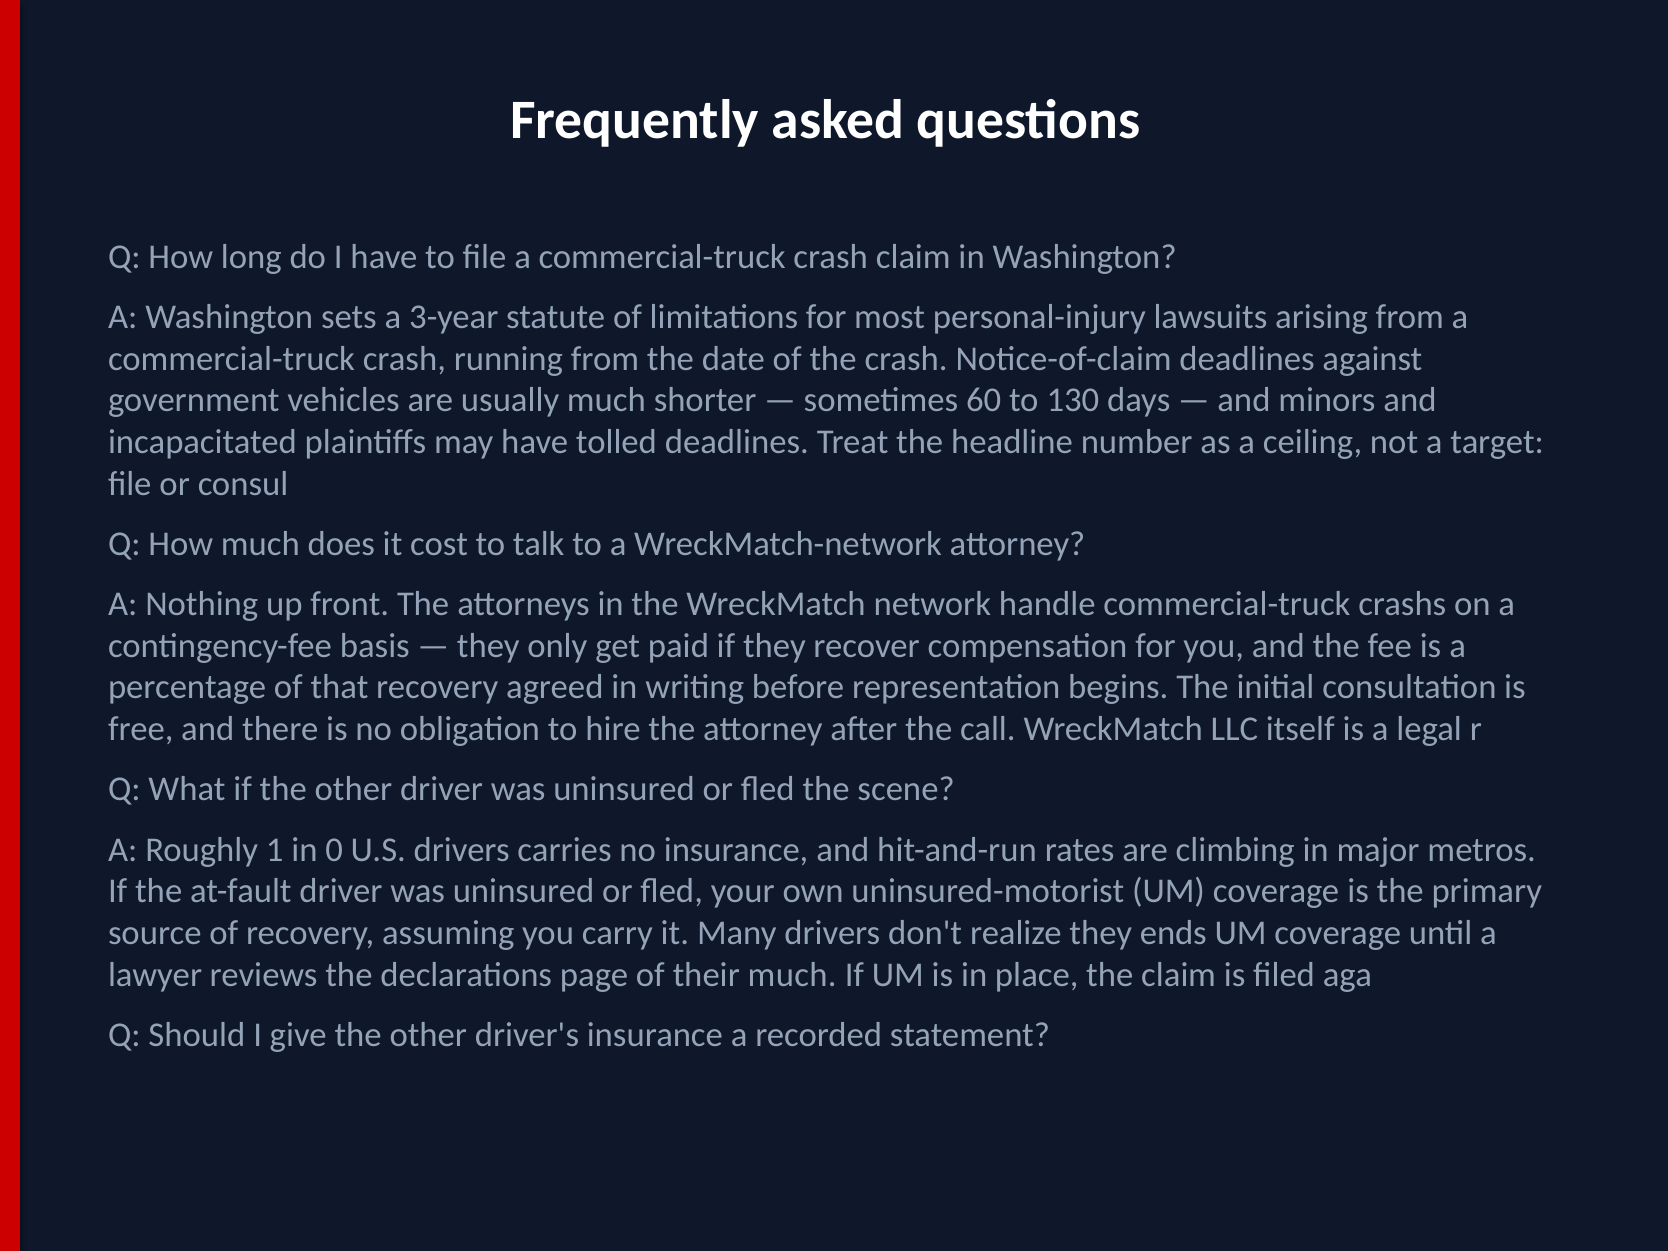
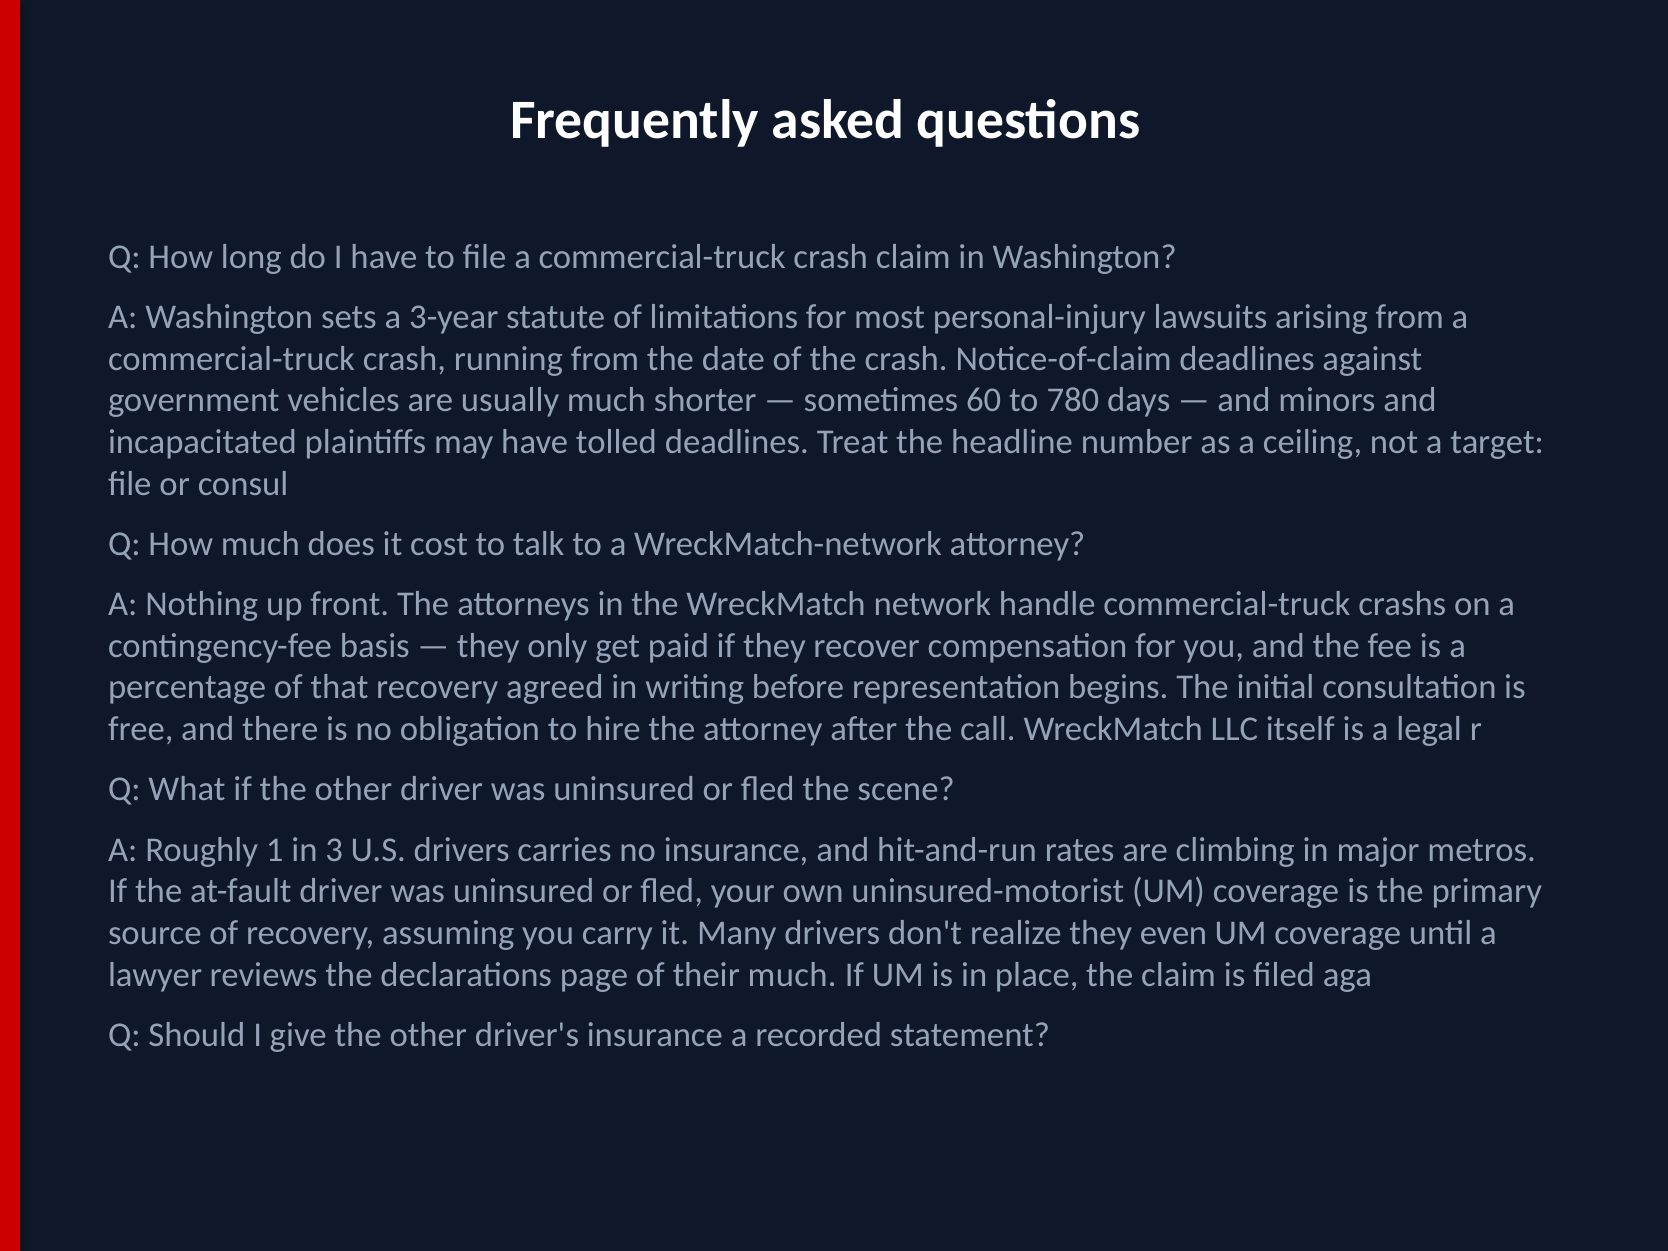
130: 130 -> 780
0: 0 -> 3
ends: ends -> even
